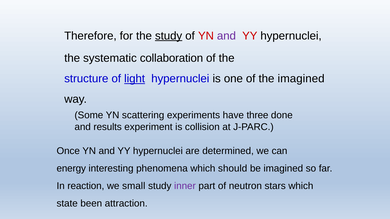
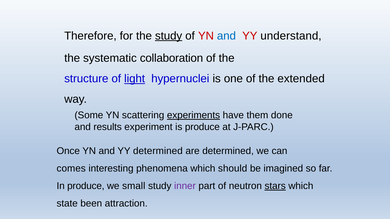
and at (226, 36) colour: purple -> blue
hypernuclei at (291, 36): hypernuclei -> understand
the imagined: imagined -> extended
experiments underline: none -> present
three: three -> them
is collision: collision -> produce
hypernuclei at (158, 151): hypernuclei -> determined
energy: energy -> comes
In reaction: reaction -> produce
stars underline: none -> present
